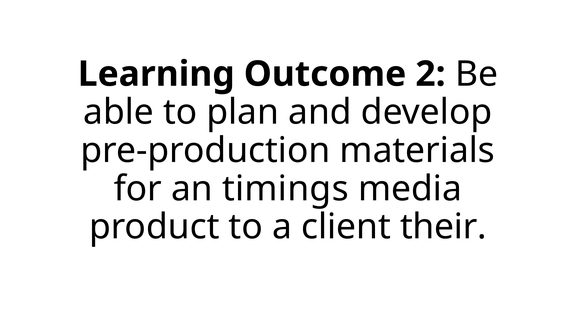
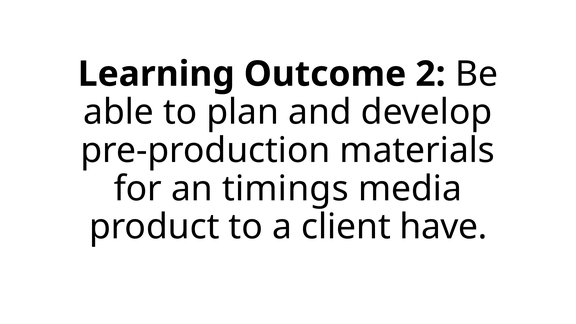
their: their -> have
